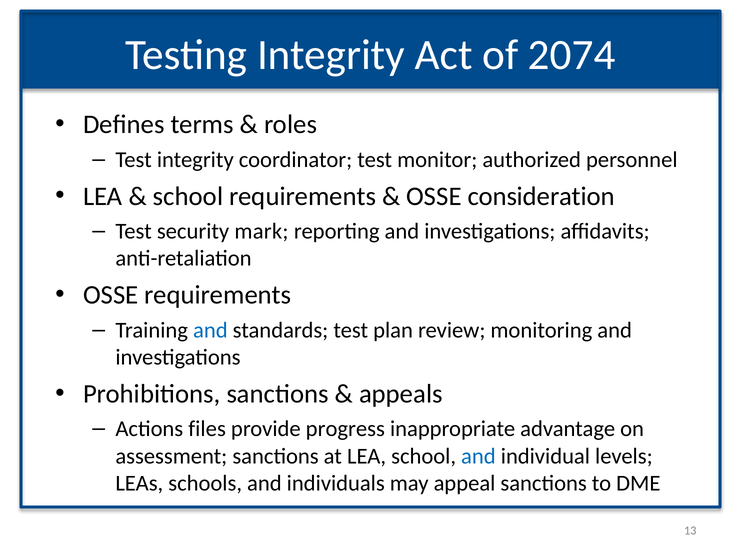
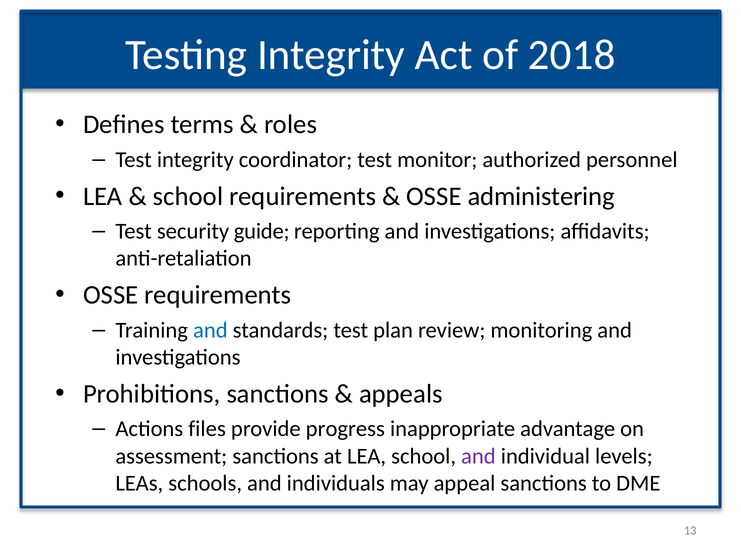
2074: 2074 -> 2018
consideration: consideration -> administering
mark: mark -> guide
and at (478, 456) colour: blue -> purple
